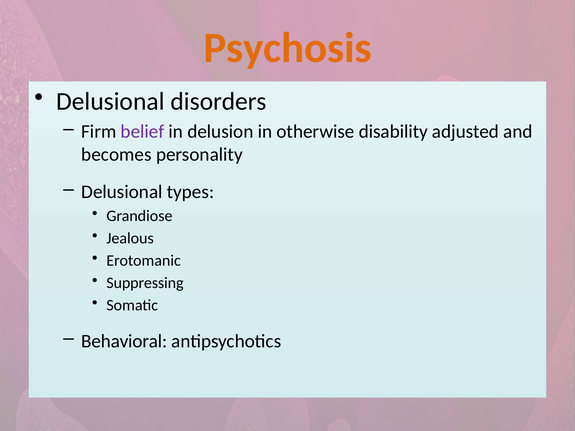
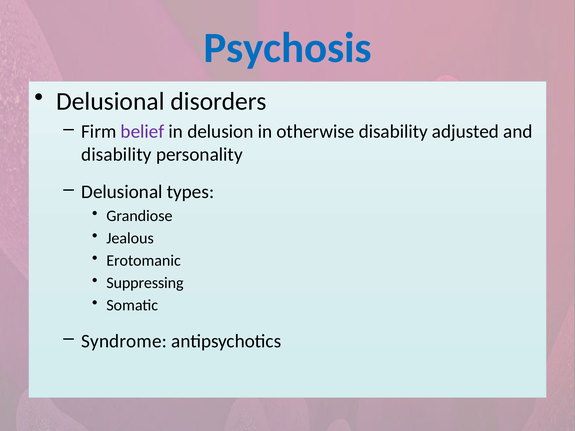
Psychosis colour: orange -> blue
becomes at (116, 155): becomes -> disability
Behavioral: Behavioral -> Syndrome
